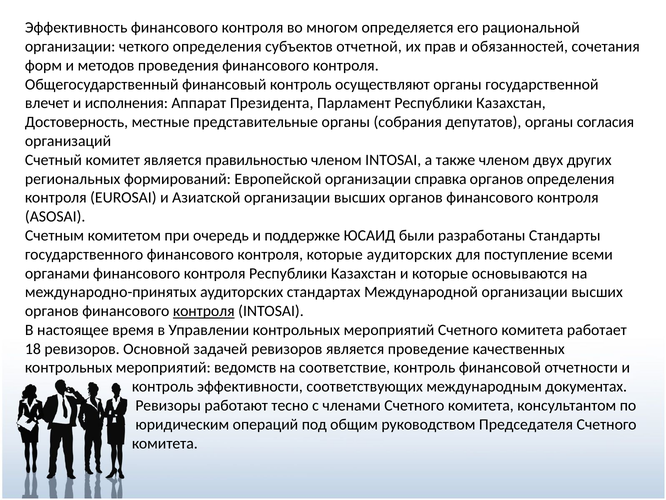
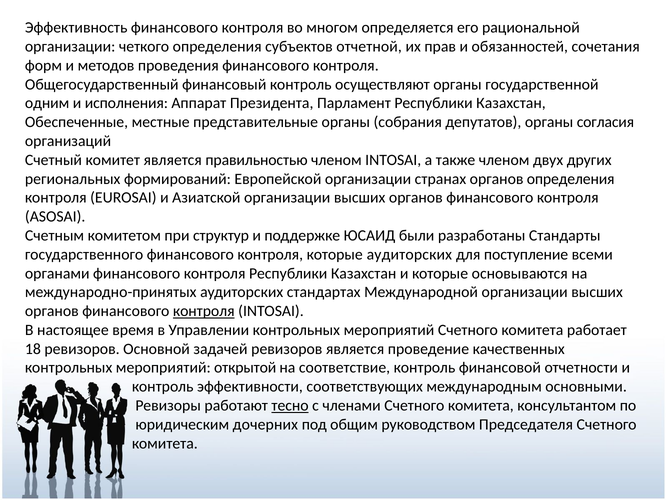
влечет: влечет -> одним
Достоверность: Достоверность -> Обеспеченные
справка: справка -> странах
очередь: очередь -> структур
ведомств: ведомств -> открытой
документах: документах -> основными
тесно underline: none -> present
операций: операций -> дочерних
